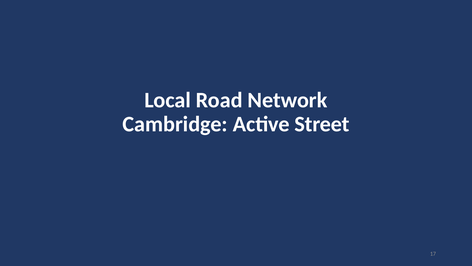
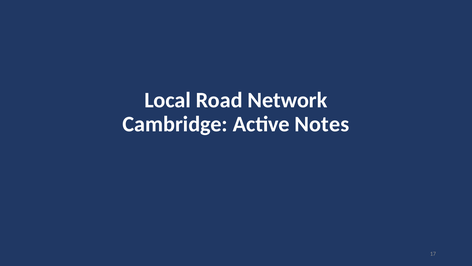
Street: Street -> Notes
